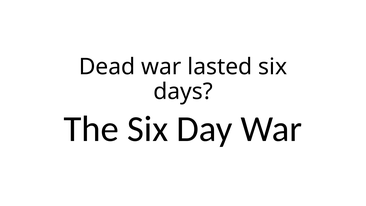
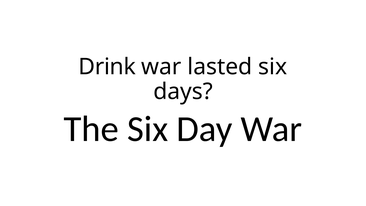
Dead: Dead -> Drink
